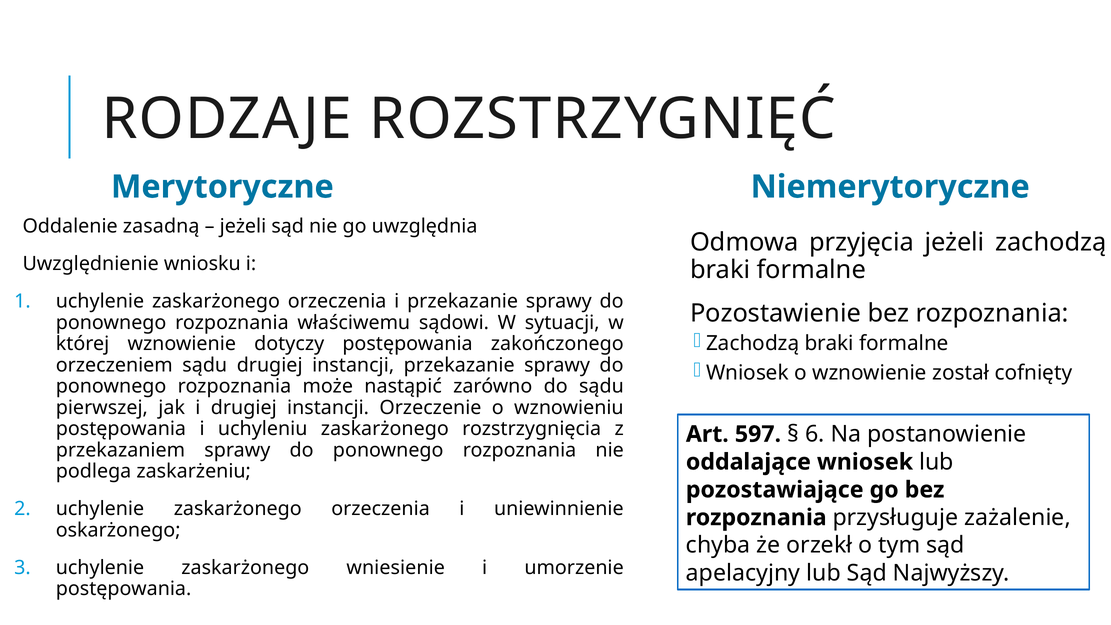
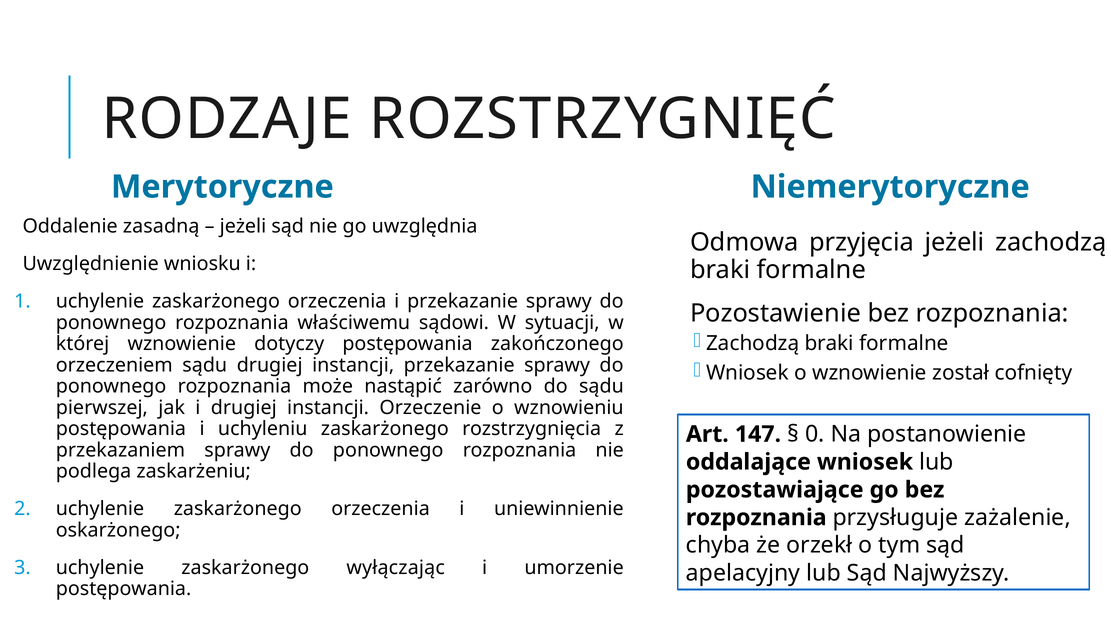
597: 597 -> 147
6: 6 -> 0
wniesienie: wniesienie -> wyłączając
